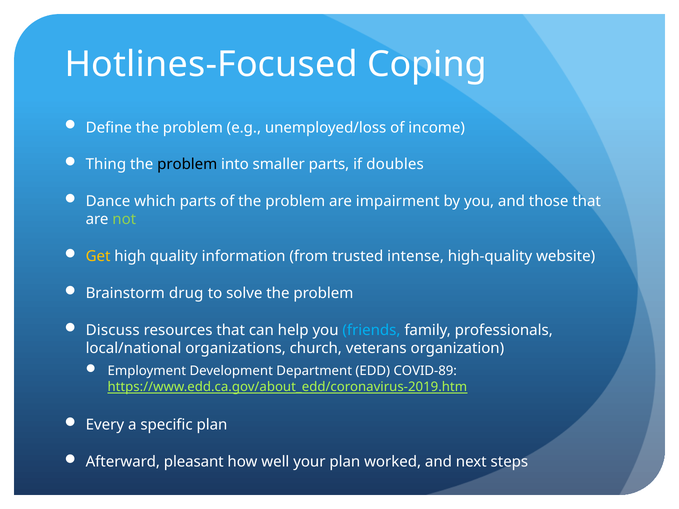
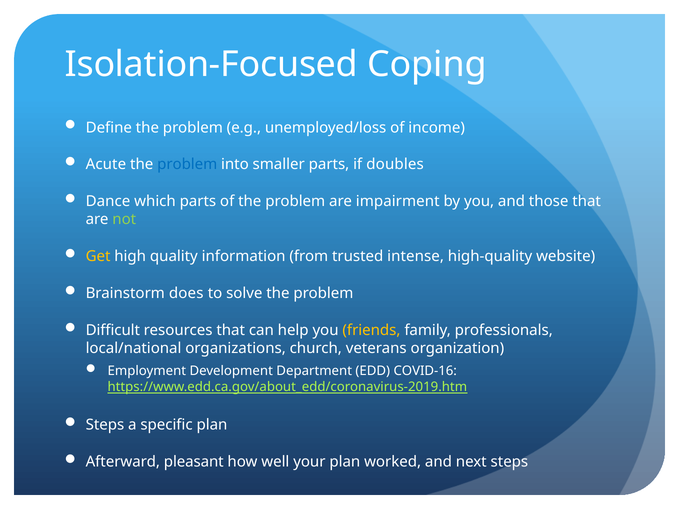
Hotlines-Focused: Hotlines-Focused -> Isolation-Focused
Thing: Thing -> Acute
problem at (187, 165) colour: black -> blue
drug: drug -> does
Discuss: Discuss -> Difficult
friends colour: light blue -> yellow
COVID-89: COVID-89 -> COVID-16
Every at (105, 425): Every -> Steps
